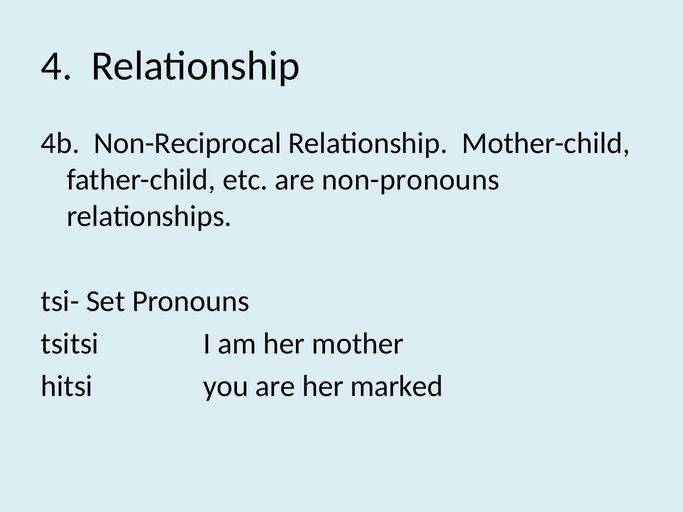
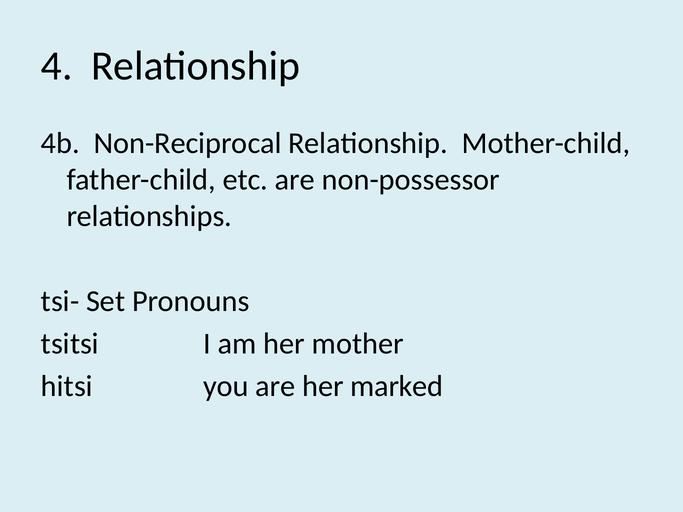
non-pronouns: non-pronouns -> non-possessor
